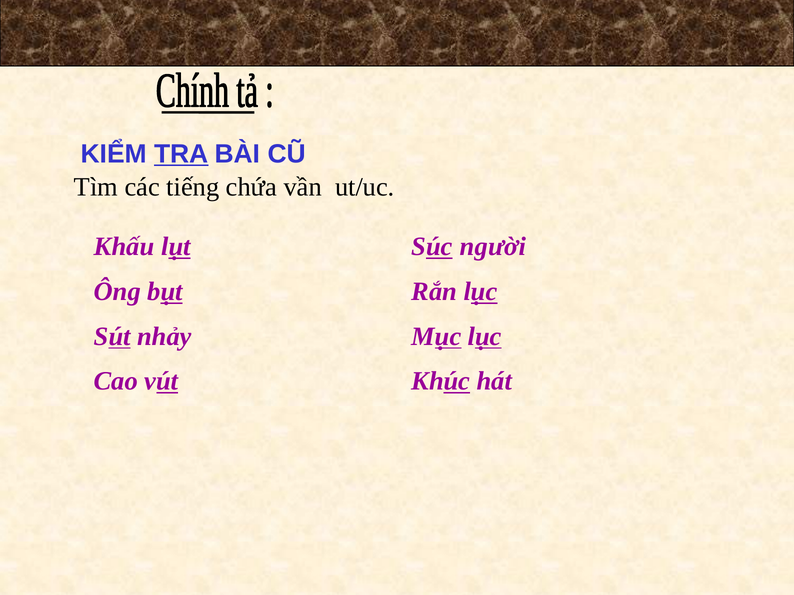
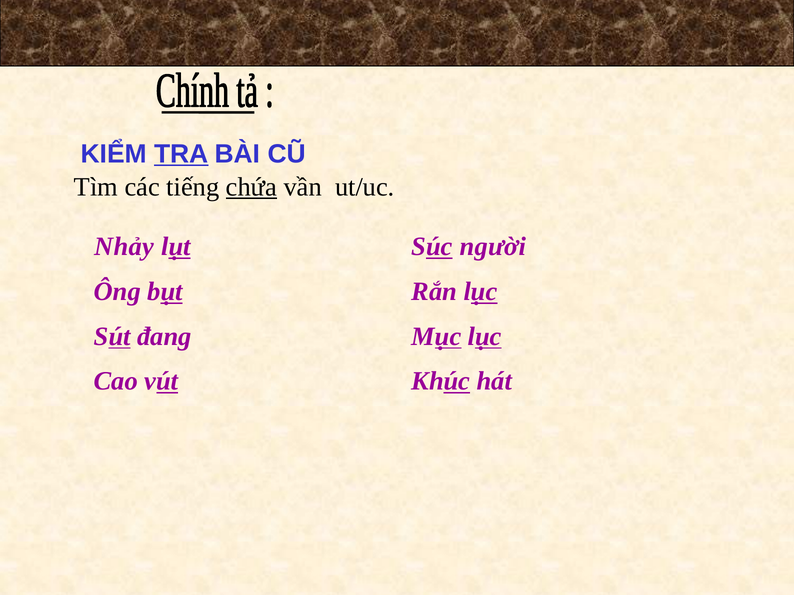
chứa underline: none -> present
Khấu: Khấu -> Nhảy
nhảy: nhảy -> đang
